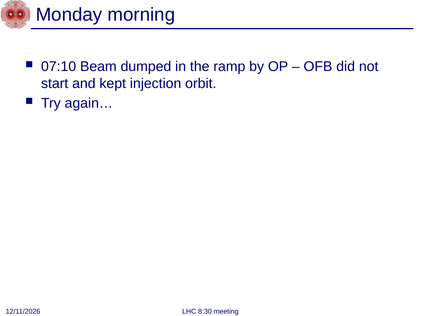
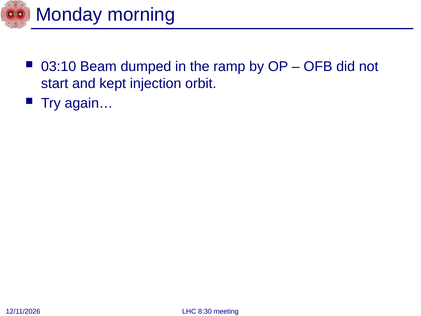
07:10: 07:10 -> 03:10
